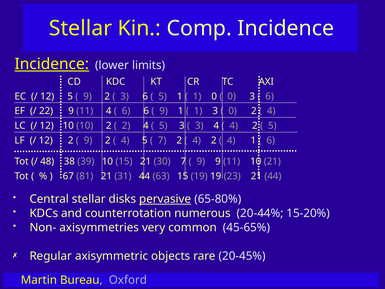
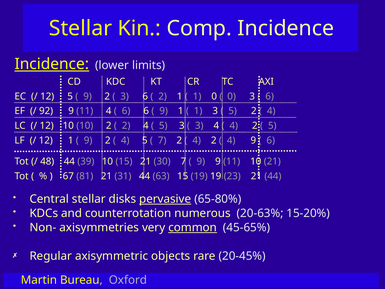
5 at (163, 96): 5 -> 2
22: 22 -> 92
0 at (233, 111): 0 -> 5
12 2: 2 -> 1
4 1: 1 -> 9
48 38: 38 -> 44
20-44%: 20-44% -> 20-63%
common underline: none -> present
